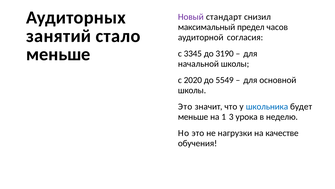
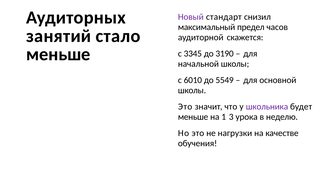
согласия: согласия -> скажется
2020: 2020 -> 6010
школьника colour: blue -> purple
